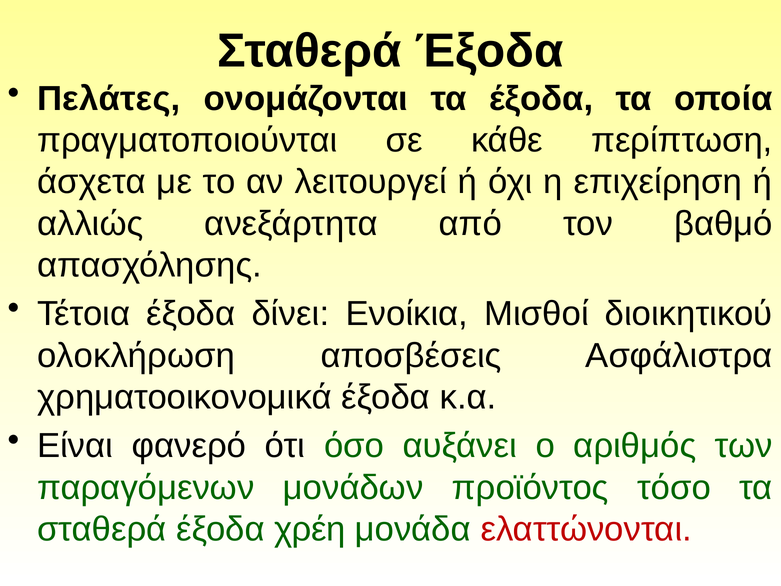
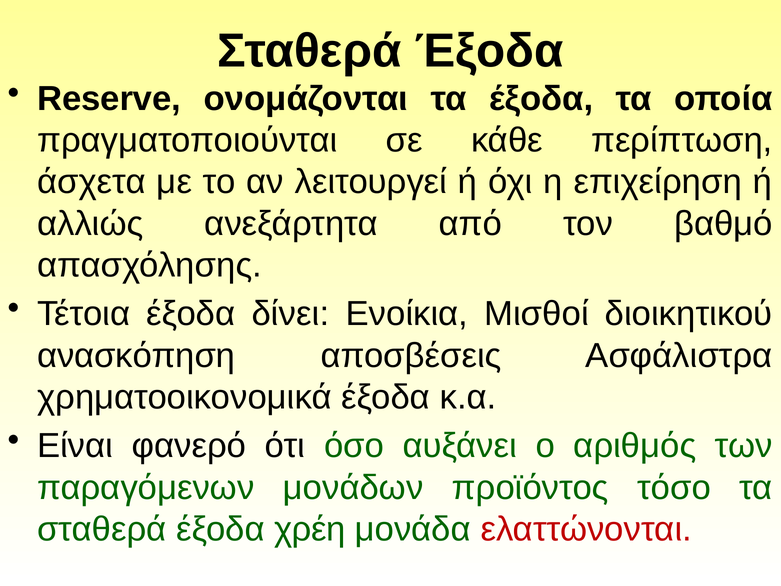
Πελάτες: Πελάτες -> Reserve
ολοκλήρωση: ολοκλήρωση -> ανασκόπηση
